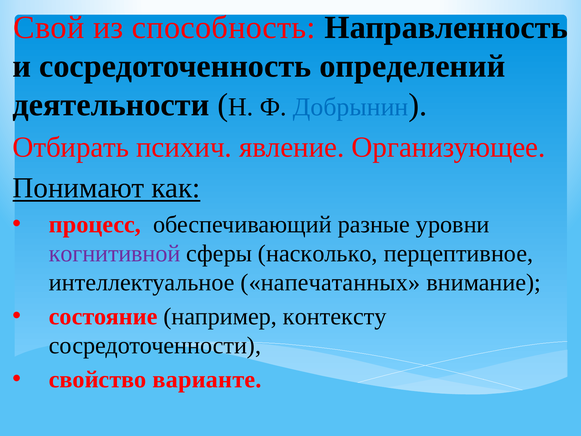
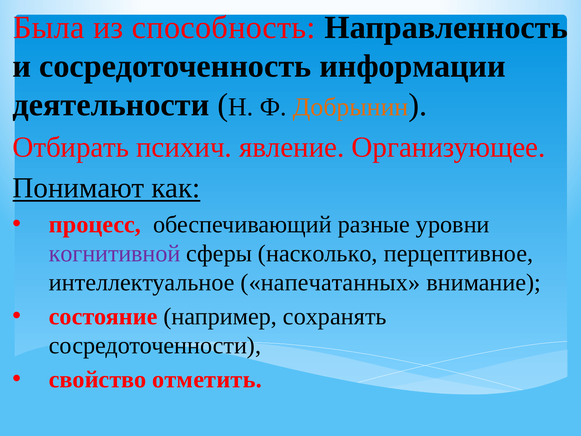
Свой: Свой -> Была
определений: определений -> информации
Добрынин colour: blue -> orange
контексту: контексту -> сохранять
варианте: варианте -> отметить
